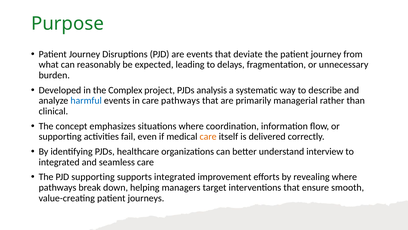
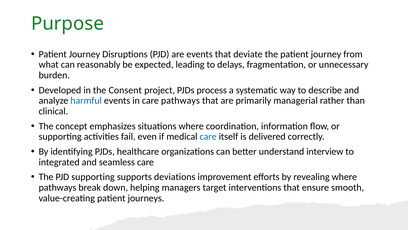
Complex: Complex -> Consent
analysis: analysis -> process
care at (208, 136) colour: orange -> blue
supports integrated: integrated -> deviations
